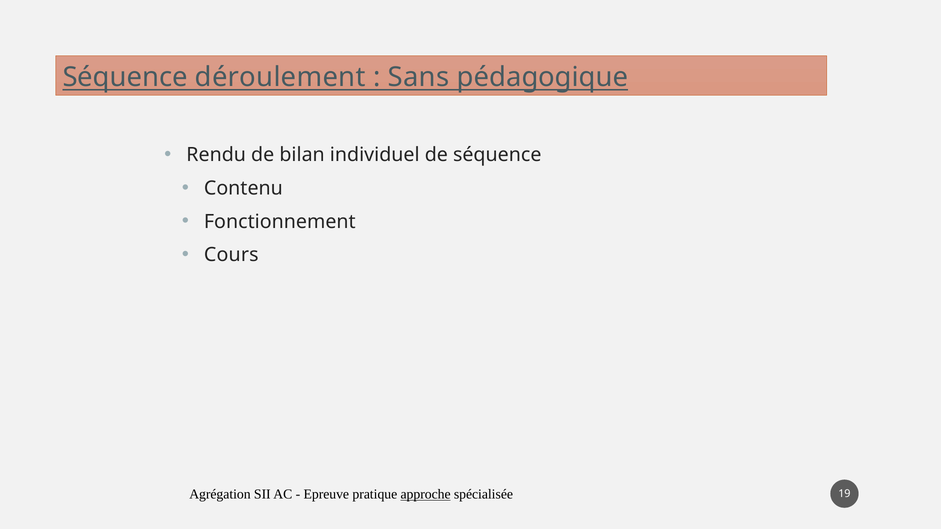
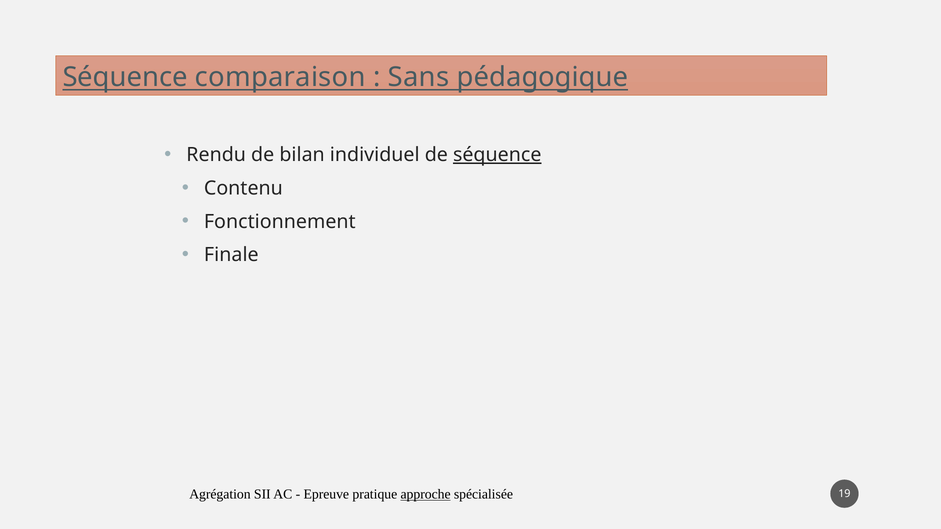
déroulement: déroulement -> comparaison
séquence at (497, 155) underline: none -> present
Cours: Cours -> Finale
